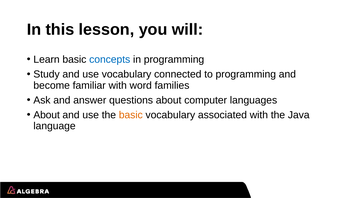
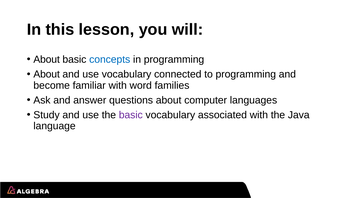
Learn at (47, 60): Learn -> About
Study at (47, 74): Study -> About
About at (47, 115): About -> Study
basic at (131, 115) colour: orange -> purple
